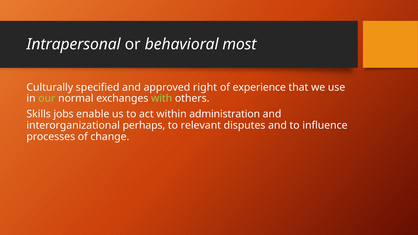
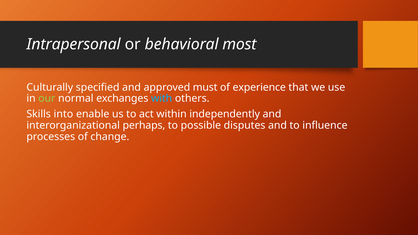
right: right -> must
with colour: light green -> light blue
jobs: jobs -> into
administration: administration -> independently
relevant: relevant -> possible
